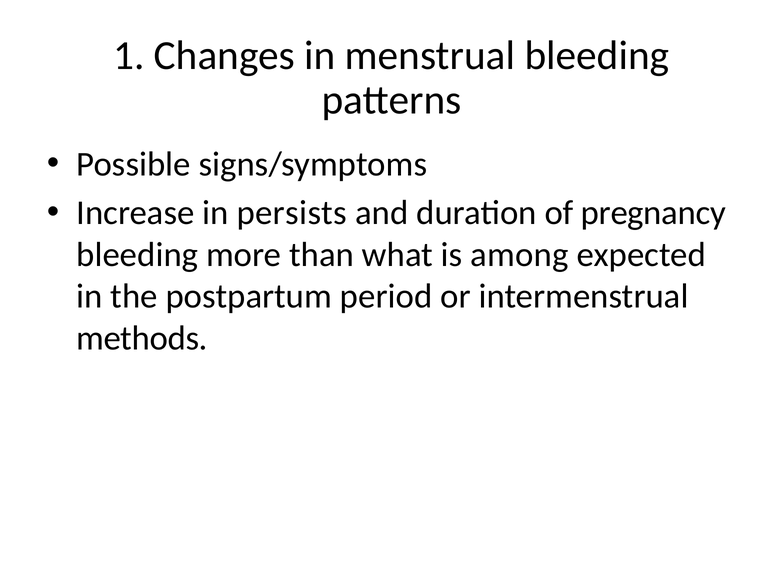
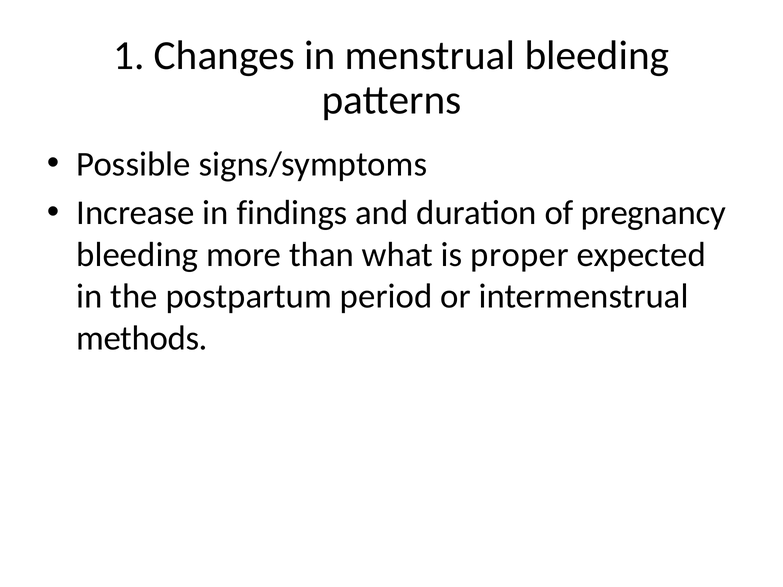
persists: persists -> findings
among: among -> proper
